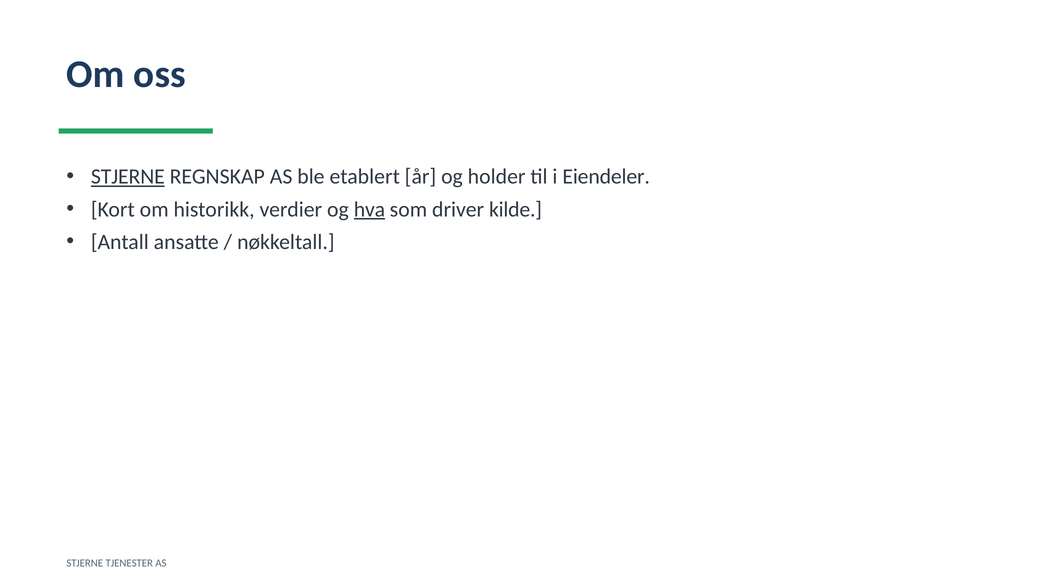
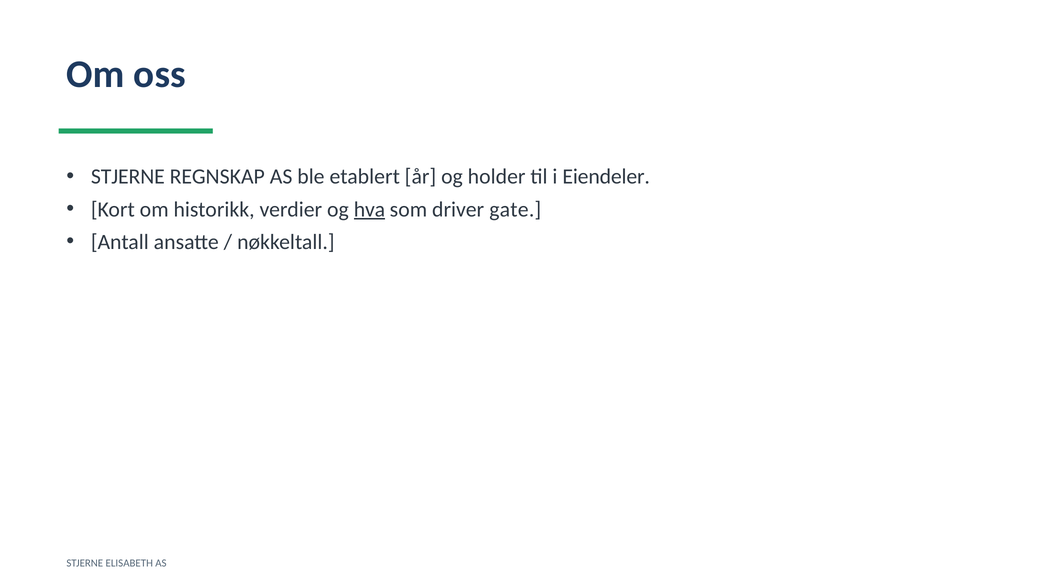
STJERNE at (128, 177) underline: present -> none
kilde: kilde -> gate
TJENESTER: TJENESTER -> ELISABETH
